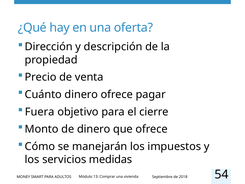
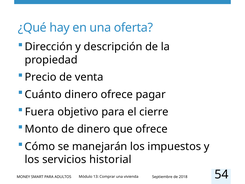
medidas: medidas -> historial
